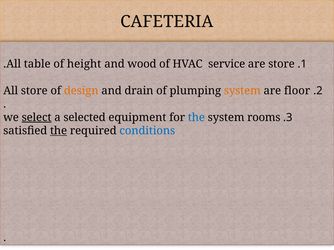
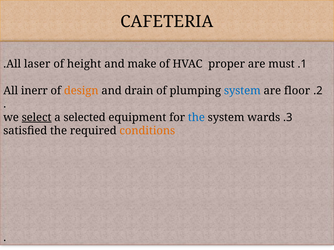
table: table -> laser
wood: wood -> make
service: service -> proper
are store: store -> must
All store: store -> inerr
system at (242, 91) colour: orange -> blue
rooms: rooms -> wards
the at (59, 131) underline: present -> none
conditions colour: blue -> orange
